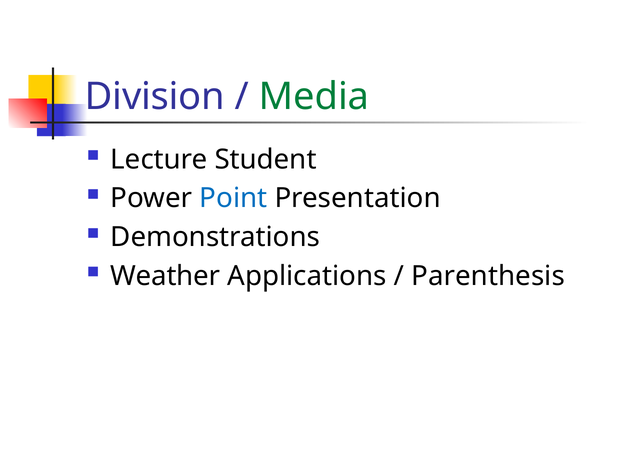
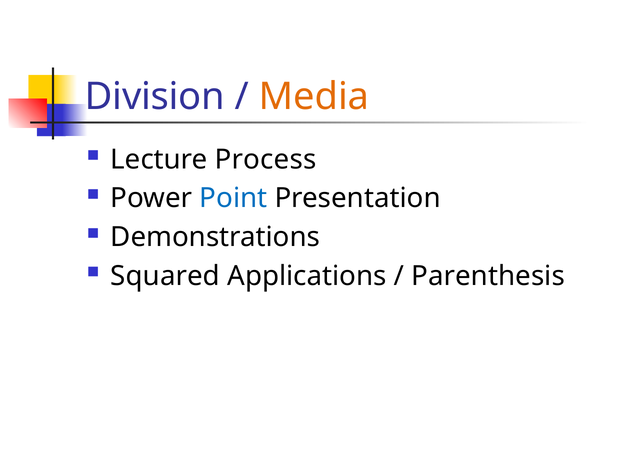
Media colour: green -> orange
Student: Student -> Process
Weather: Weather -> Squared
